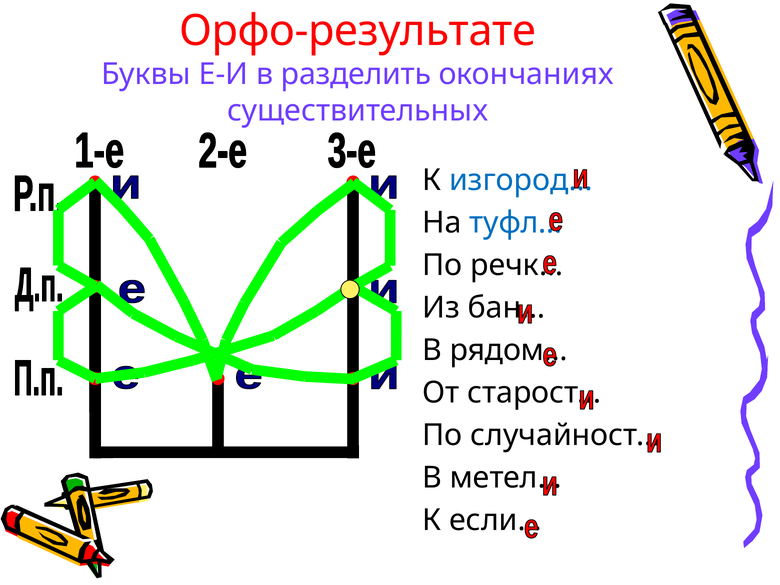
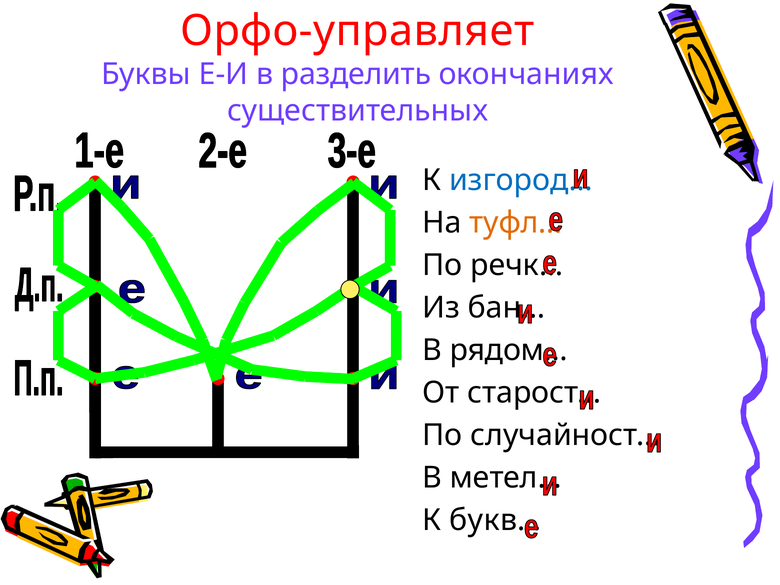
Орфо-результате: Орфо-результате -> Орфо-управляет
туфл… colour: blue -> orange
если…: если… -> букв…
